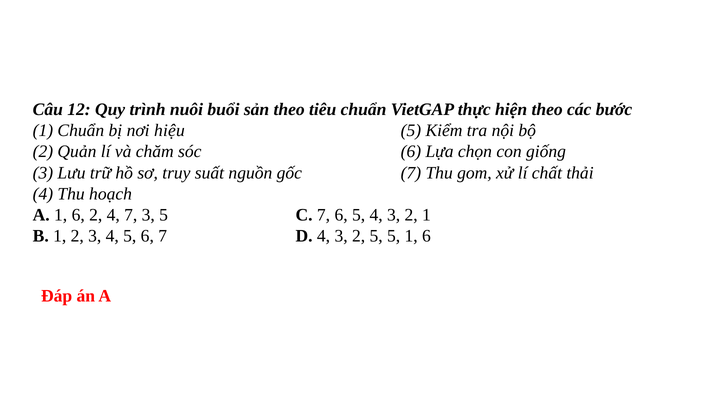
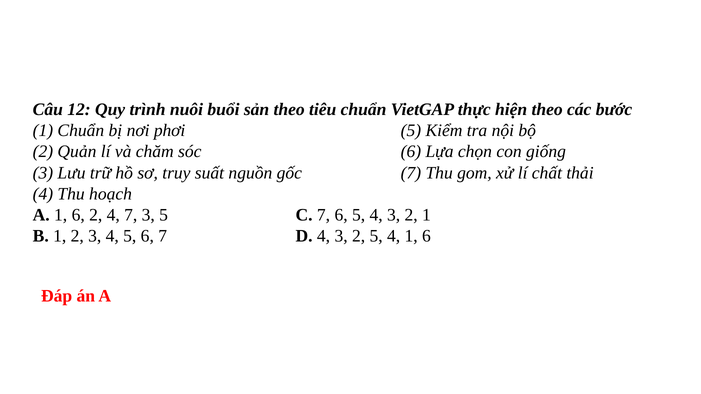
hiệu: hiệu -> phơi
2 5 5: 5 -> 4
